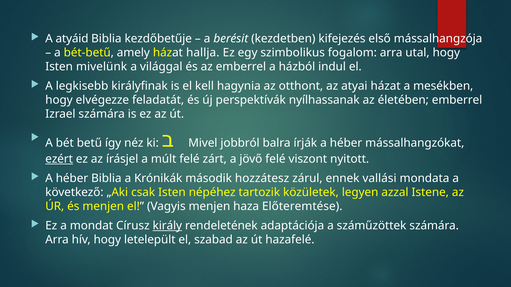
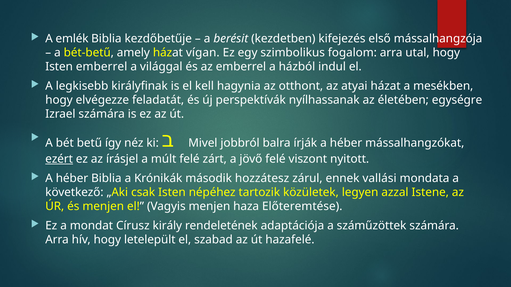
atyáid: atyáid -> emlék
hallja: hallja -> vígan
Isten mivelünk: mivelünk -> emberrel
életében emberrel: emberrel -> egységre
király underline: present -> none
